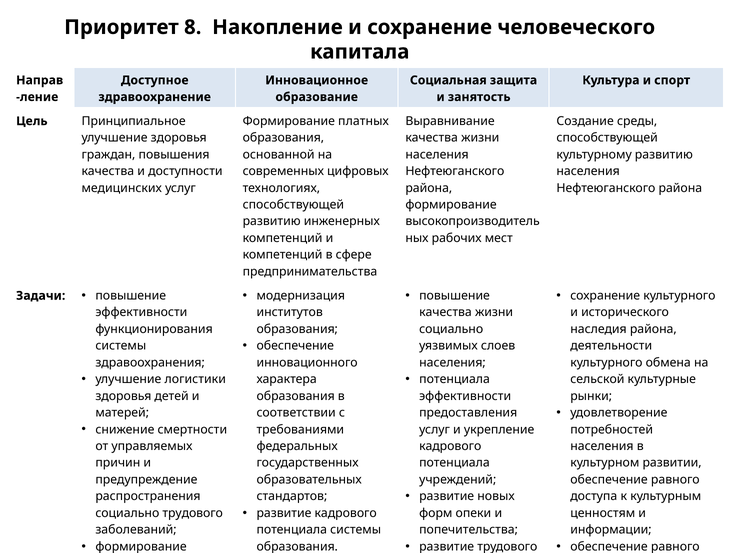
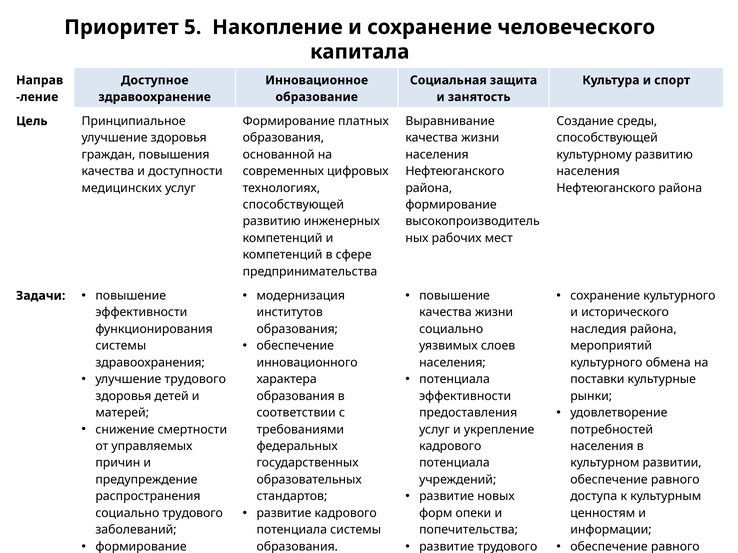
8: 8 -> 5
деятельности: деятельности -> мероприятий
улучшение логистики: логистики -> трудового
сельской: сельской -> поставки
